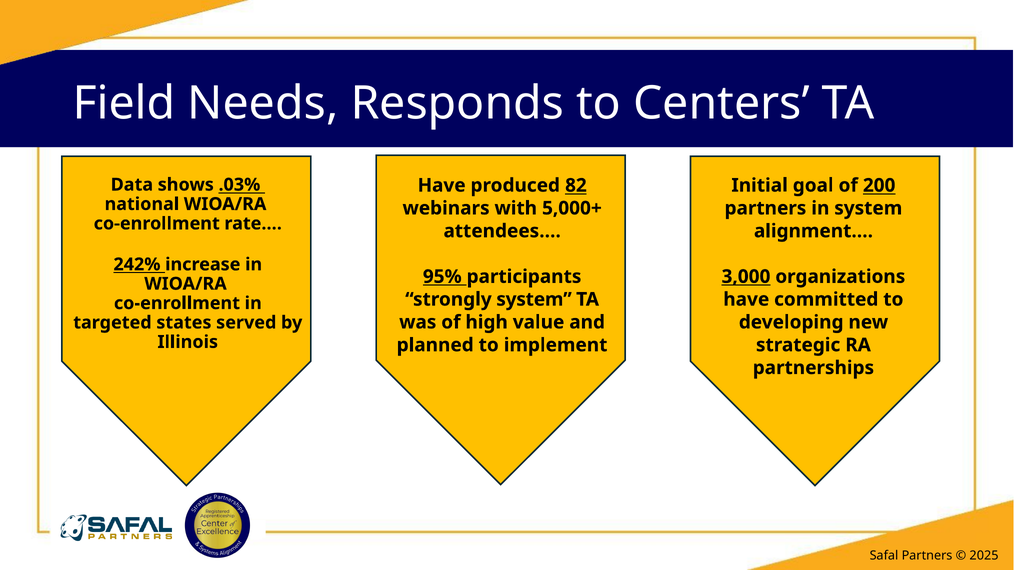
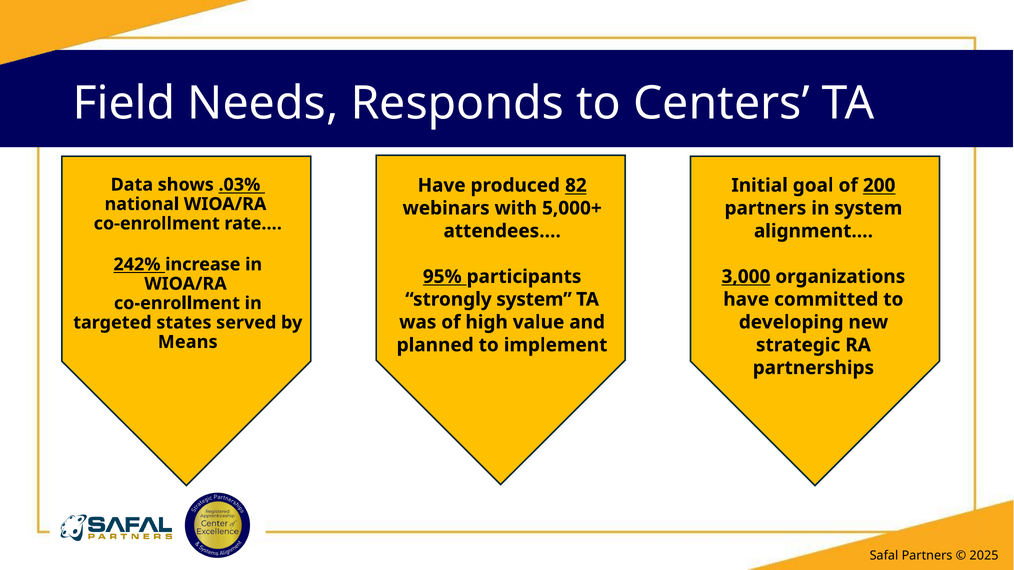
Illinois: Illinois -> Means
